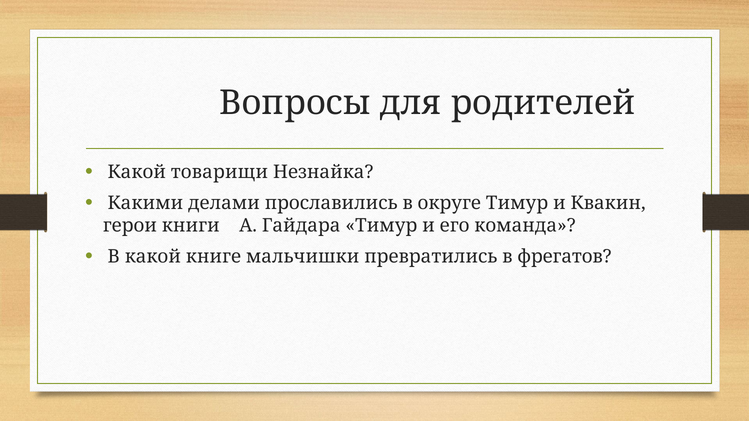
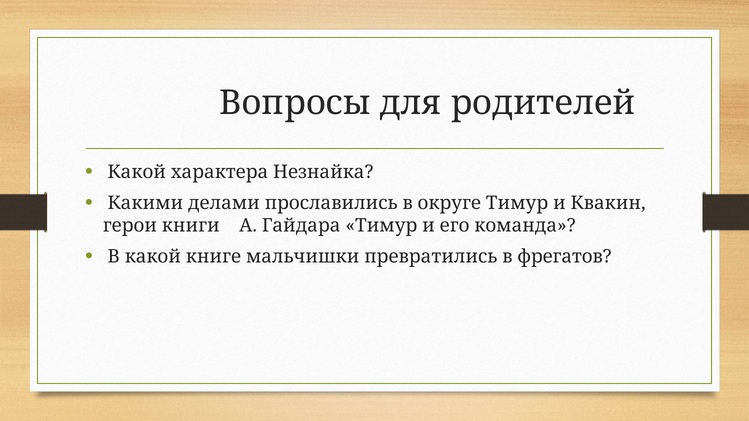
товарищи: товарищи -> характера
